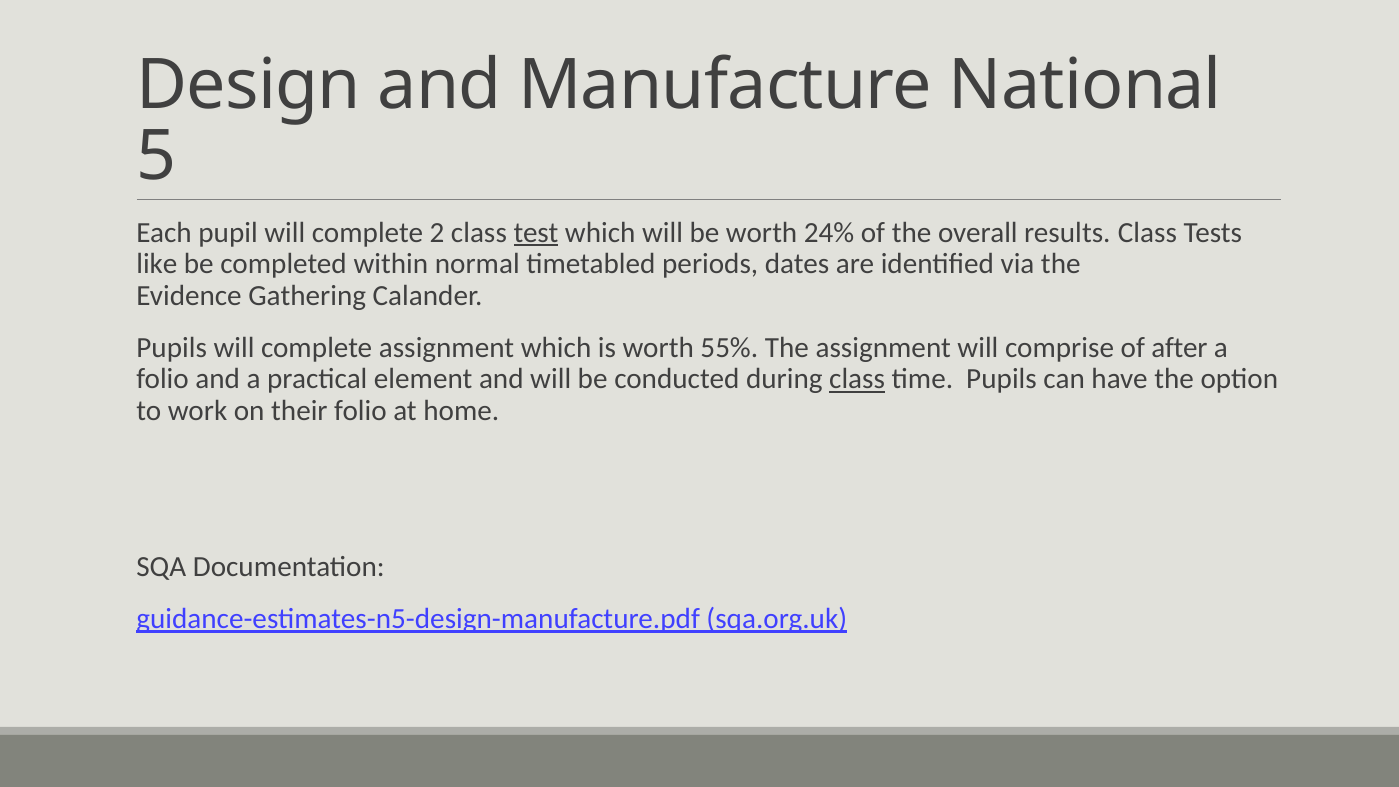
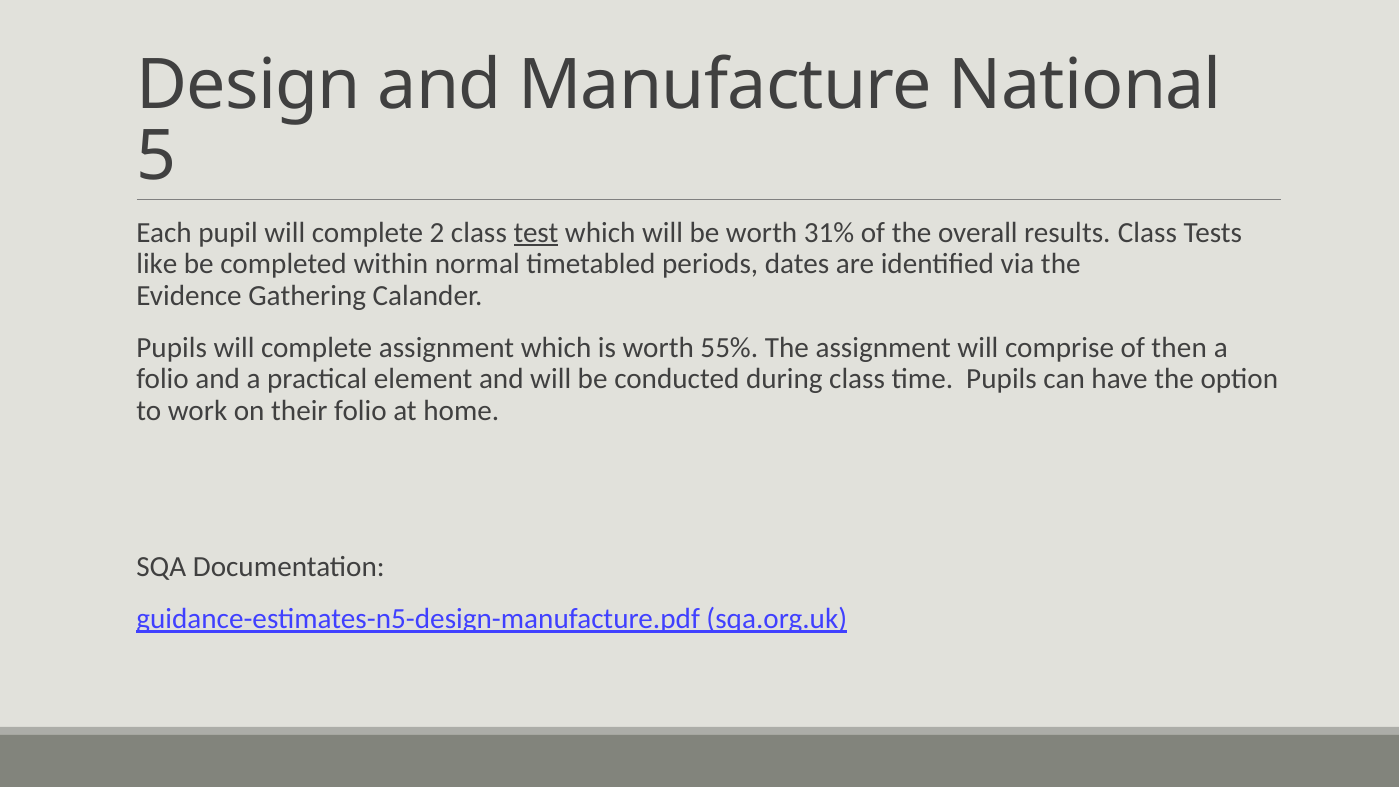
24%: 24% -> 31%
after: after -> then
class at (857, 379) underline: present -> none
